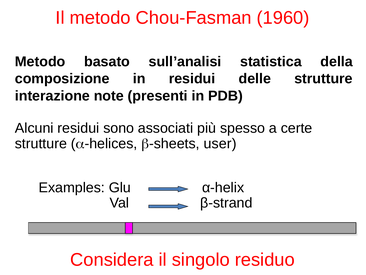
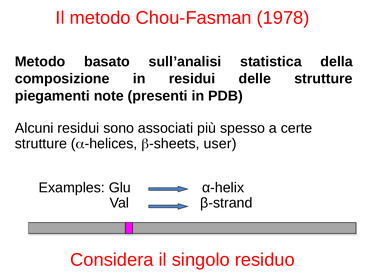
1960: 1960 -> 1978
interazione: interazione -> piegamenti
